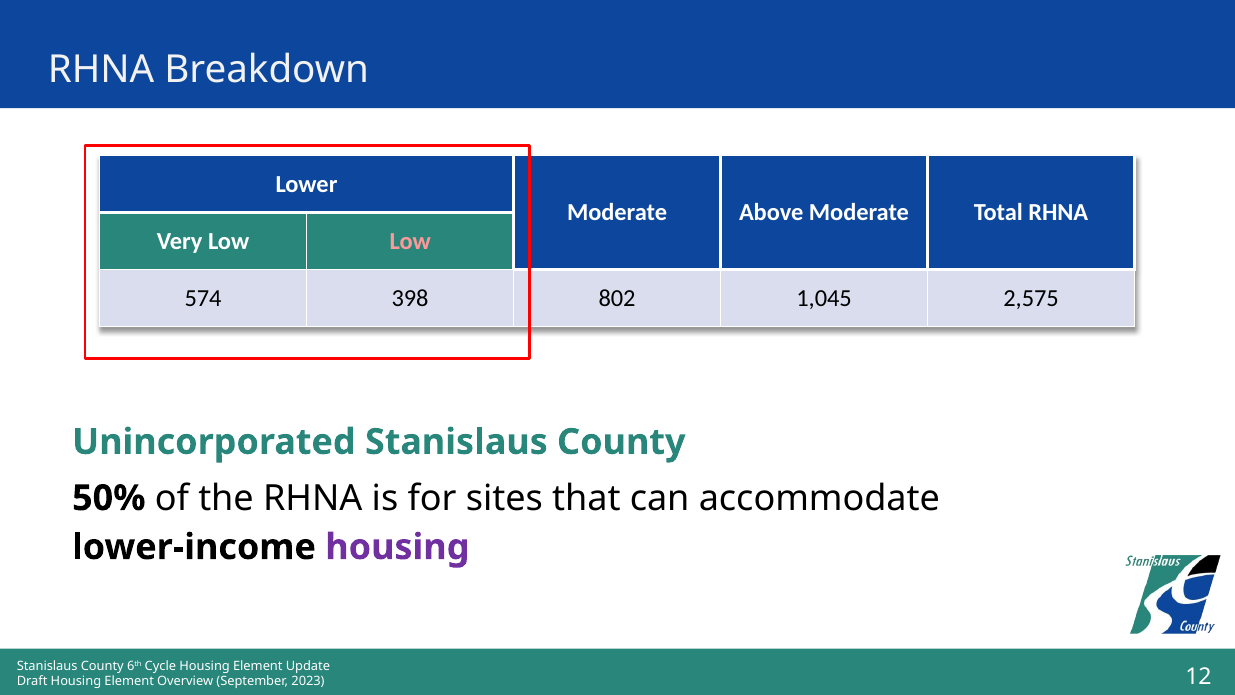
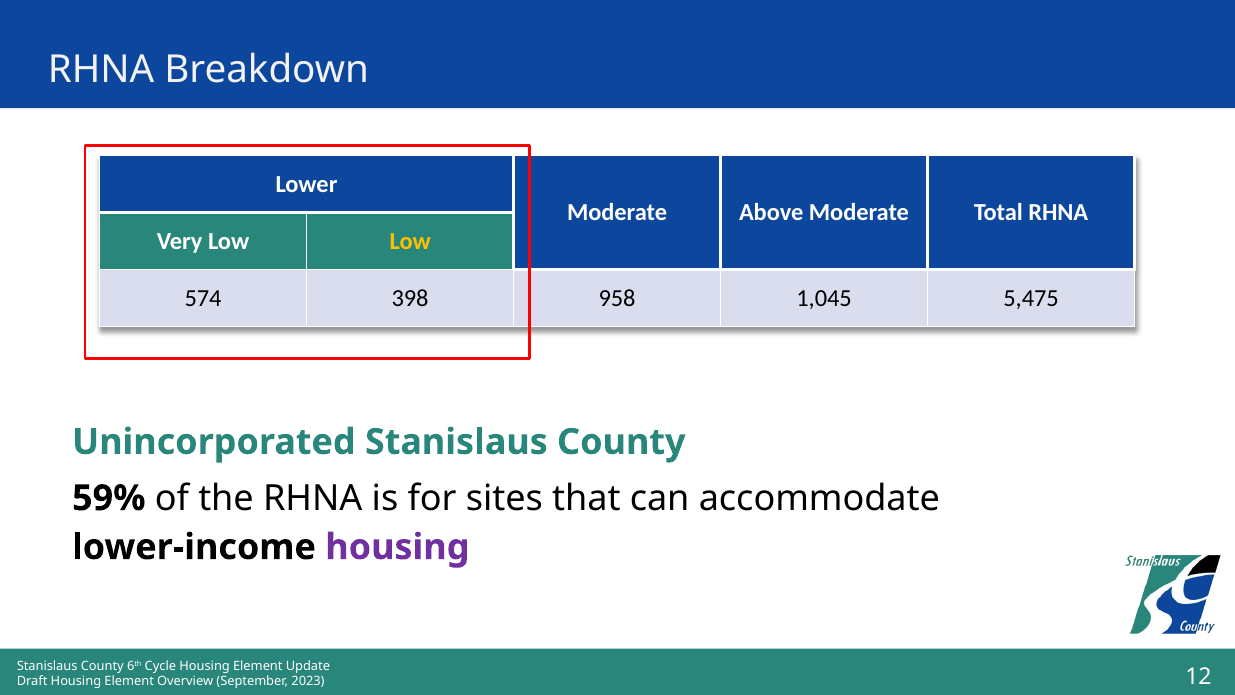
Low at (410, 241) colour: pink -> yellow
802: 802 -> 958
2,575: 2,575 -> 5,475
50%: 50% -> 59%
